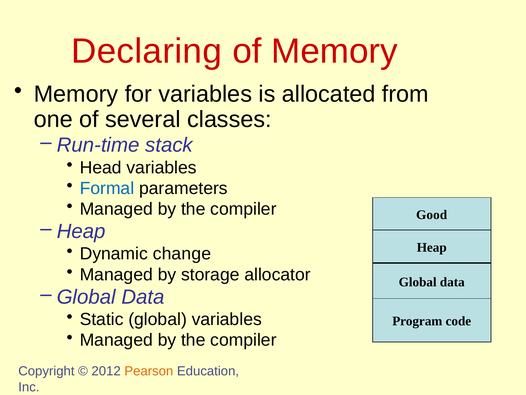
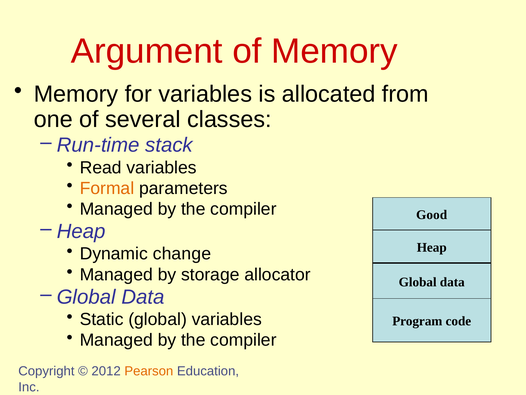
Declaring: Declaring -> Argument
Head: Head -> Read
Formal colour: blue -> orange
